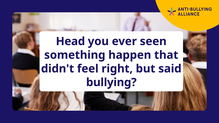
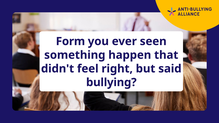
Head: Head -> Form
